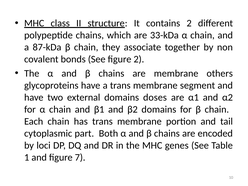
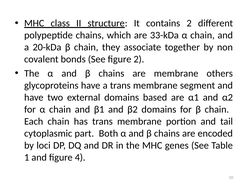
87-kDa: 87-kDa -> 20-kDa
doses: doses -> based
7: 7 -> 4
